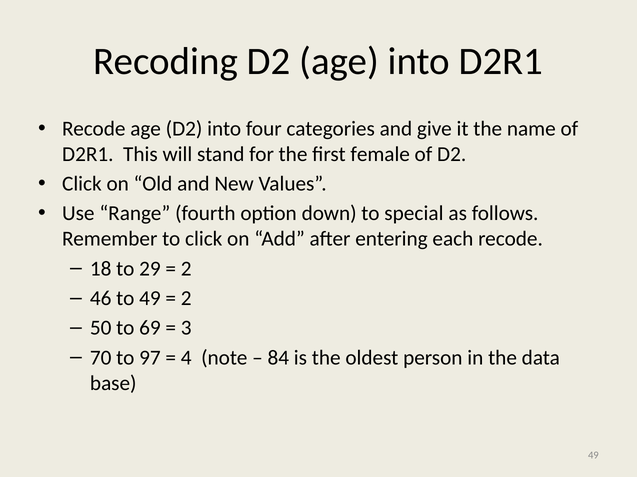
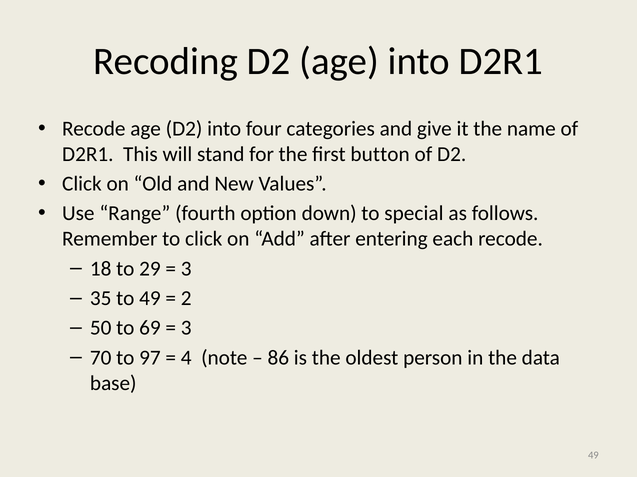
female: female -> button
2 at (186, 269): 2 -> 3
46: 46 -> 35
84: 84 -> 86
